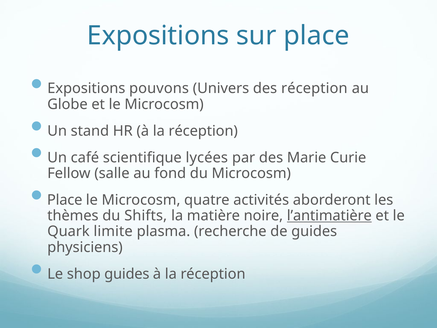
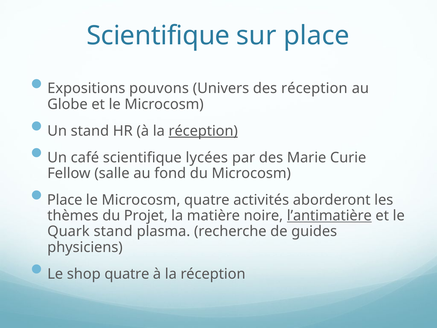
Expositions at (158, 36): Expositions -> Scientifique
réception at (203, 131) underline: none -> present
Shifts: Shifts -> Projet
Quark limite: limite -> stand
shop guides: guides -> quatre
